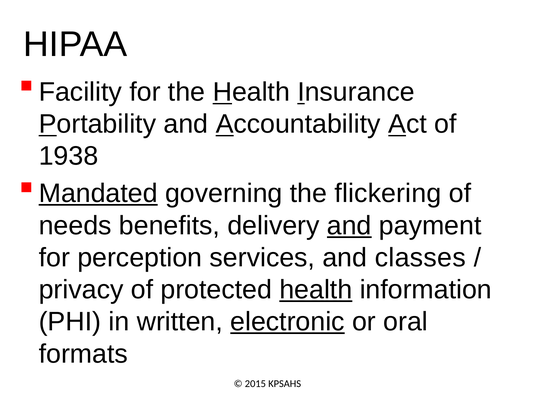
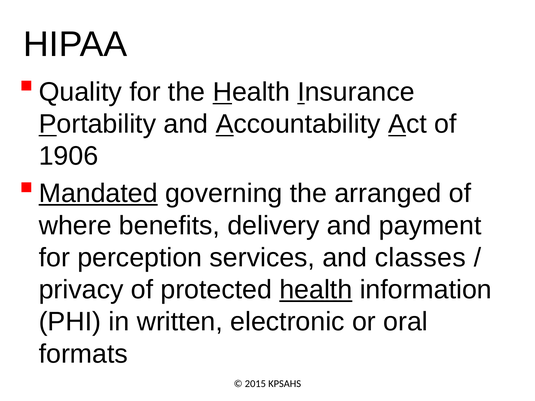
Facility: Facility -> Quality
1938: 1938 -> 1906
flickering: flickering -> arranged
needs: needs -> where
and at (349, 226) underline: present -> none
electronic underline: present -> none
